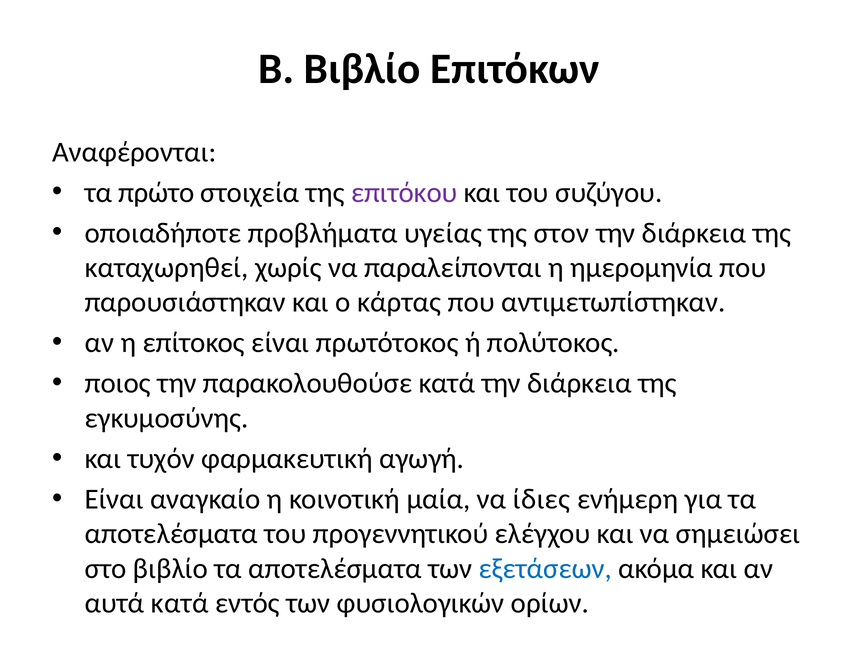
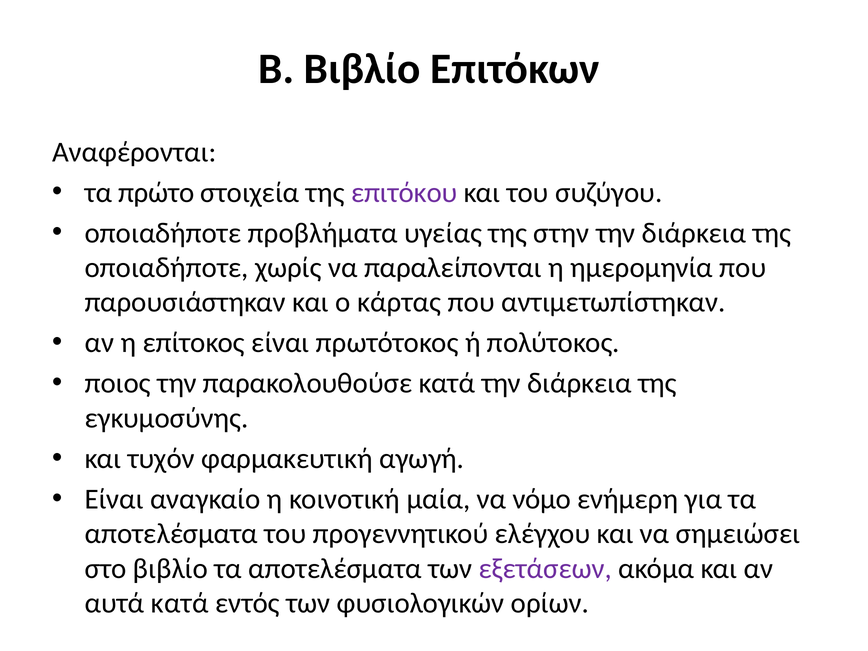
στον: στον -> στην
καταχωρηθεί at (167, 268): καταχωρηθεί -> οποιαδήποτε
ίδιες: ίδιες -> νόμο
εξετάσεων colour: blue -> purple
